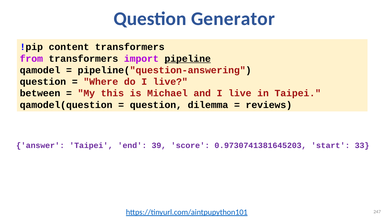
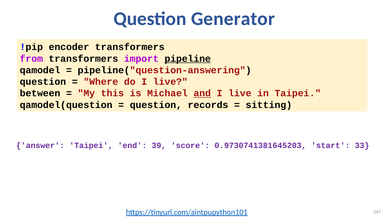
content: content -> encoder
and underline: none -> present
dilemma: dilemma -> records
reviews: reviews -> sitting
